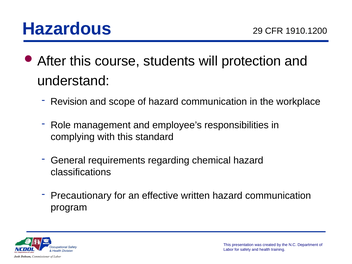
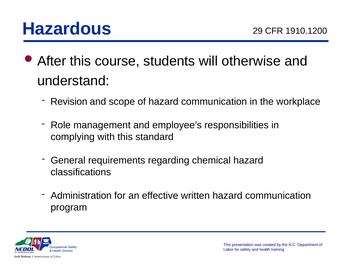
protection: protection -> otherwise
Precautionary: Precautionary -> Administration
